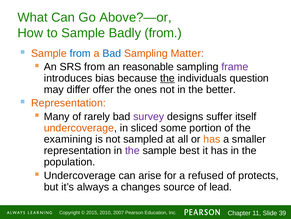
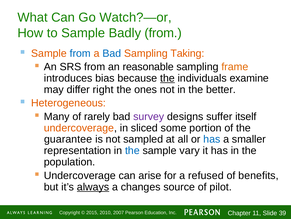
Above?—or: Above?—or -> Watch?—or
Matter: Matter -> Taking
frame colour: purple -> orange
question: question -> examine
offer: offer -> right
Representation at (69, 103): Representation -> Heterogeneous
examining: examining -> guarantee
has at (212, 139) colour: orange -> blue
the at (132, 150) colour: purple -> blue
best: best -> vary
protects: protects -> benefits
always underline: none -> present
lead: lead -> pilot
